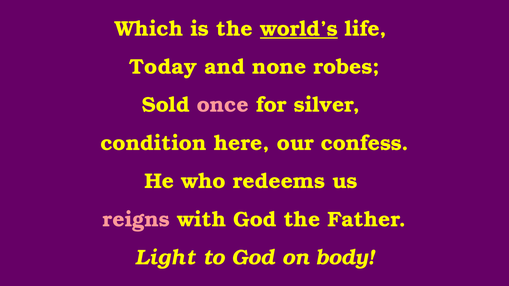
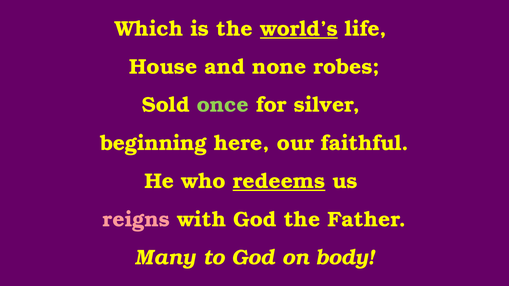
Today: Today -> House
once colour: pink -> light green
condition: condition -> beginning
confess: confess -> faithful
redeems underline: none -> present
Light: Light -> Many
